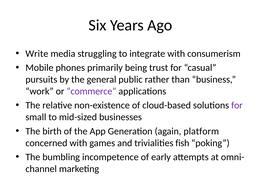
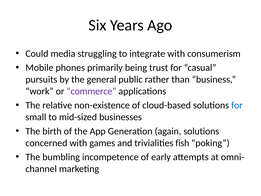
Write: Write -> Could
for at (237, 105) colour: purple -> blue
again platform: platform -> solutions
